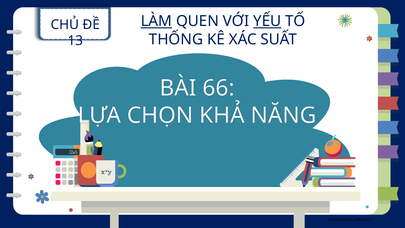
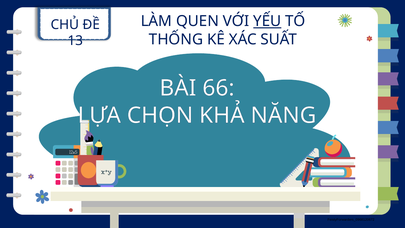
LÀM underline: present -> none
